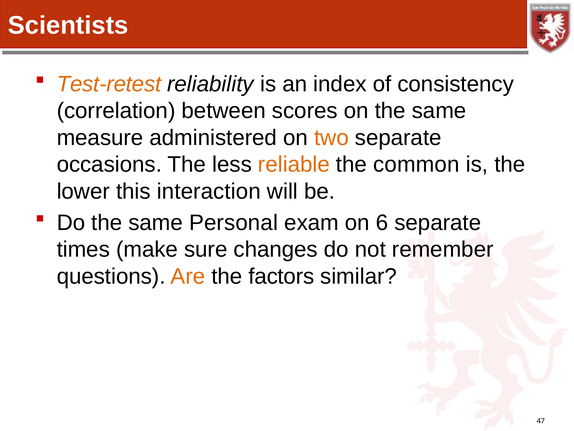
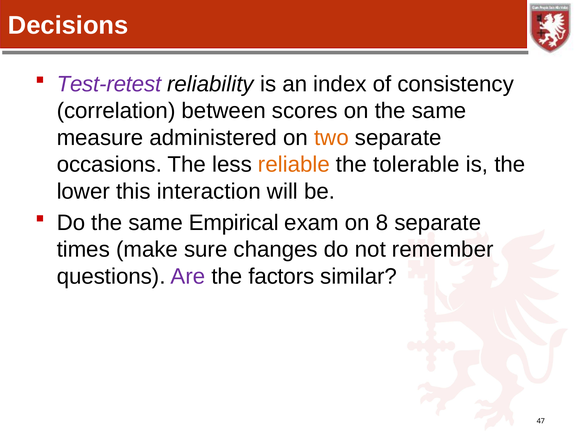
Scientists: Scientists -> Decisions
Test-retest colour: orange -> purple
common: common -> tolerable
Personal: Personal -> Empirical
6: 6 -> 8
Are colour: orange -> purple
